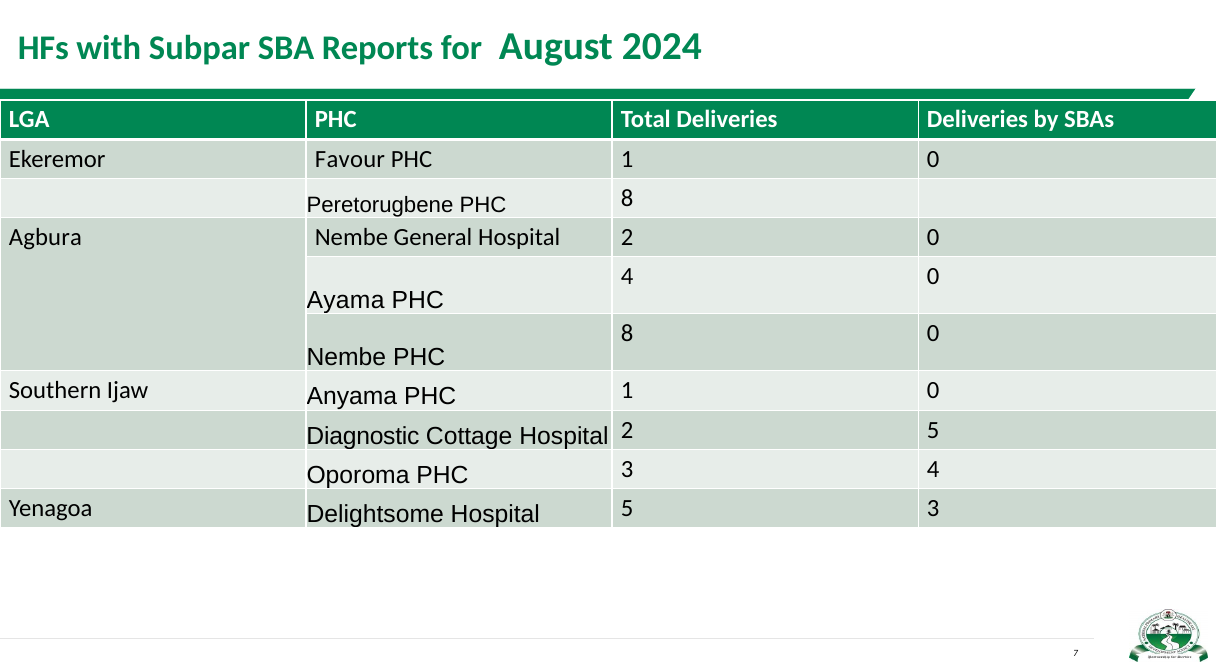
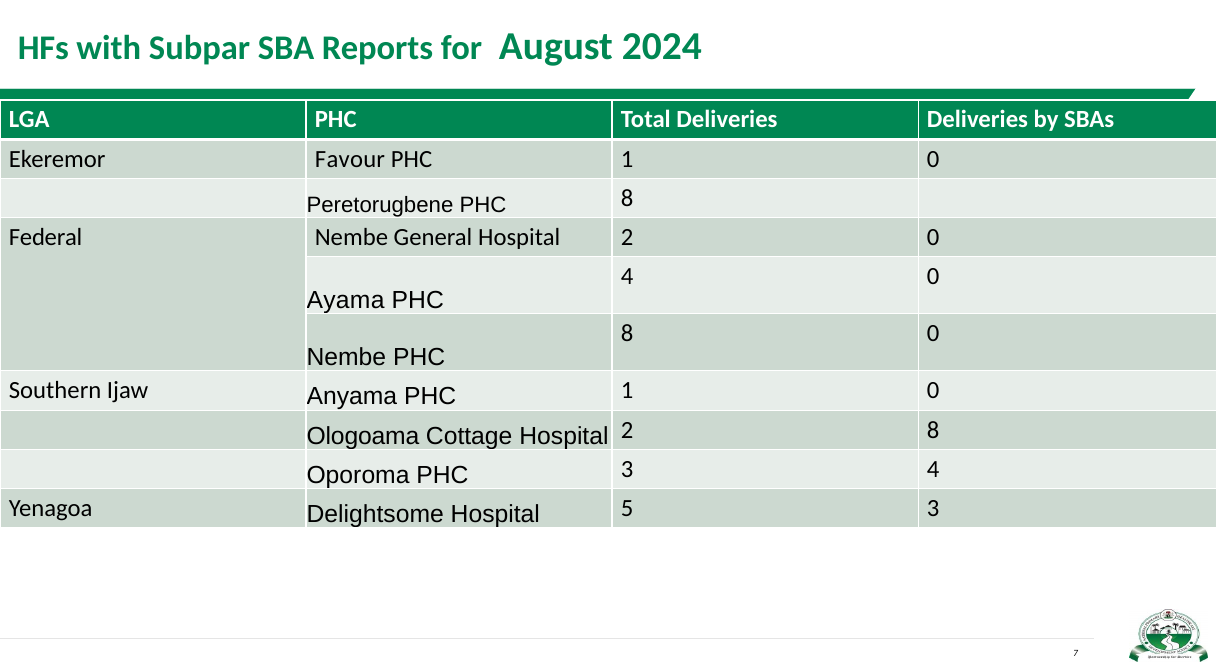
Agbura: Agbura -> Federal
Diagnostic: Diagnostic -> Ologoama
2 5: 5 -> 8
